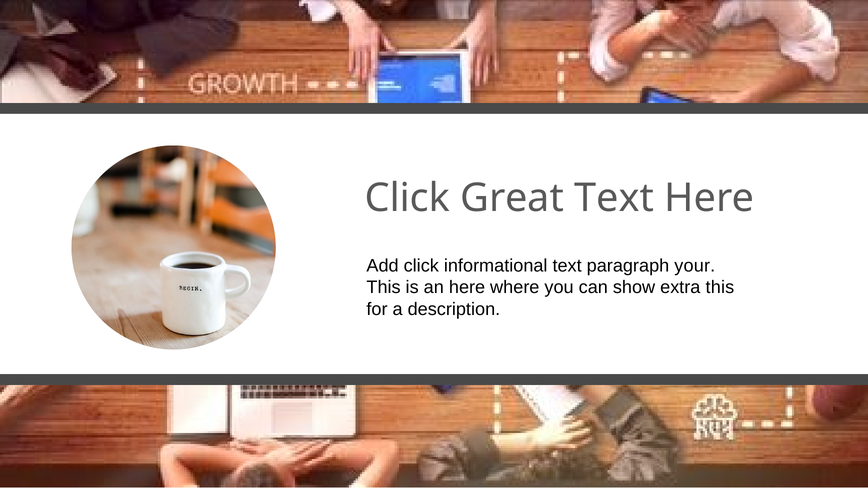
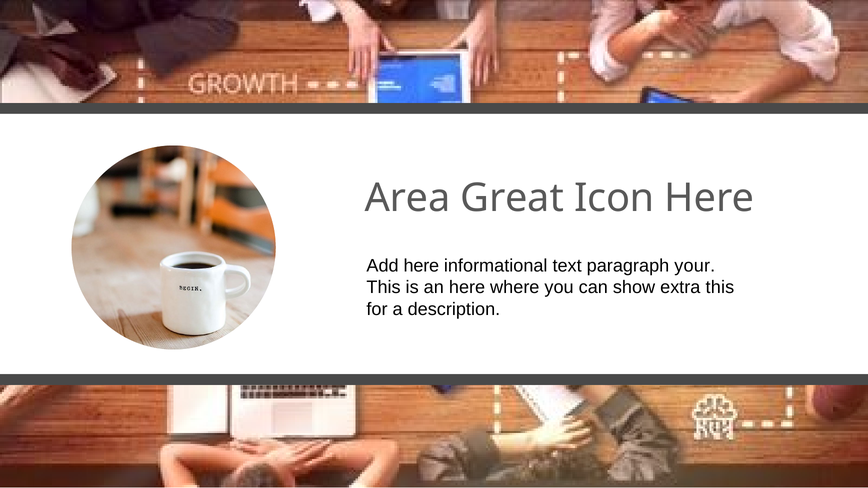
Click at (407, 198): Click -> Area
Great Text: Text -> Icon
Add click: click -> here
